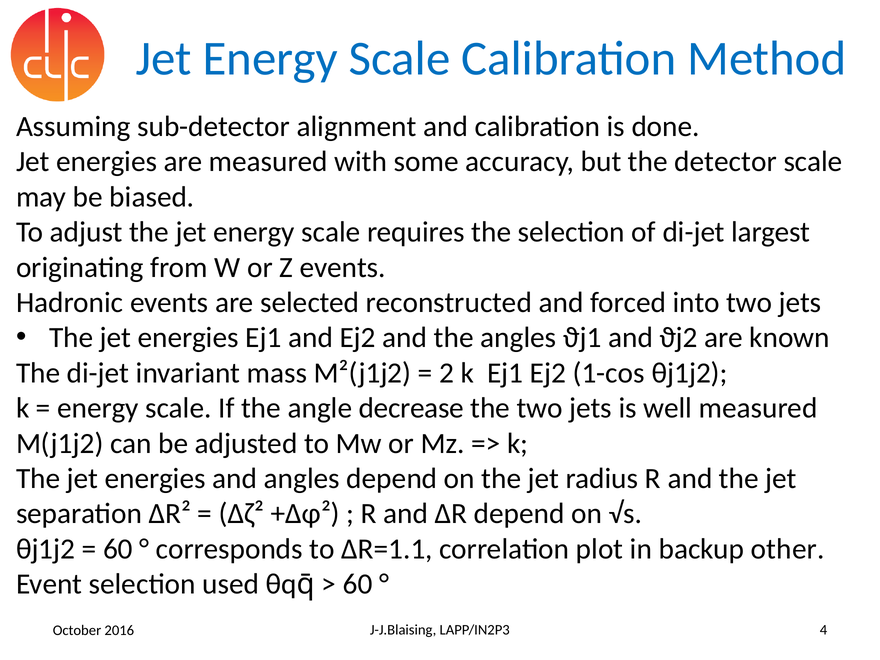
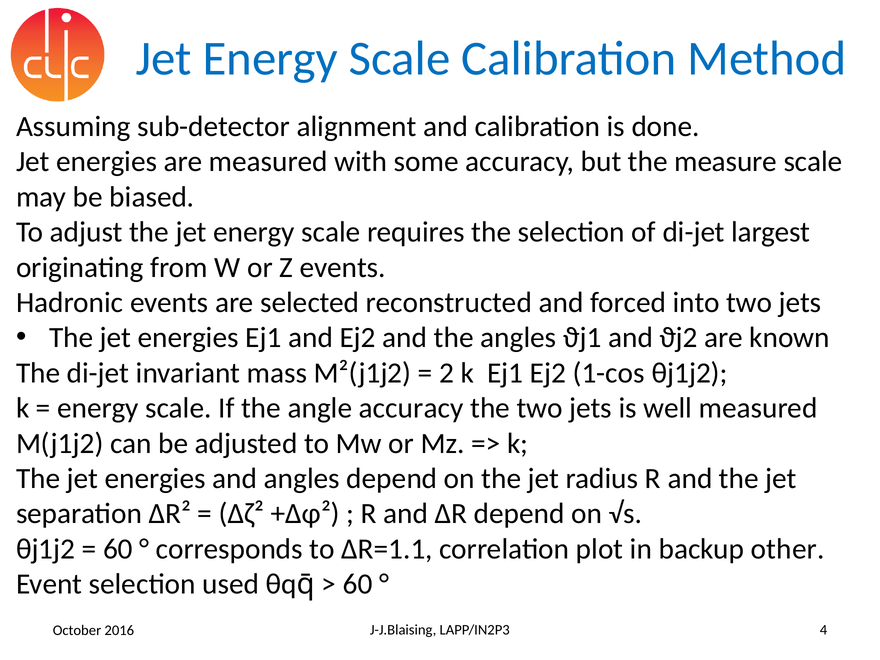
detector: detector -> measure
angle decrease: decrease -> accuracy
